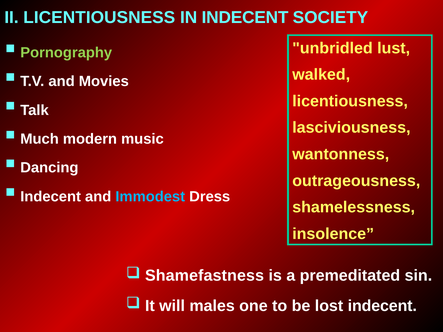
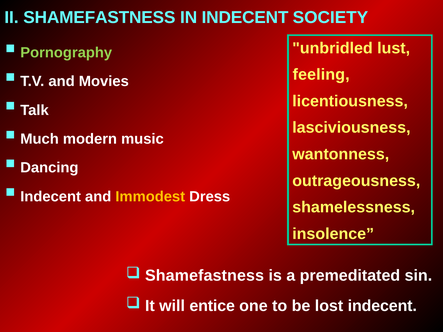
II LICENTIOUSNESS: LICENTIOUSNESS -> SHAMEFASTNESS
walked: walked -> feeling
Immodest colour: light blue -> yellow
males: males -> entice
